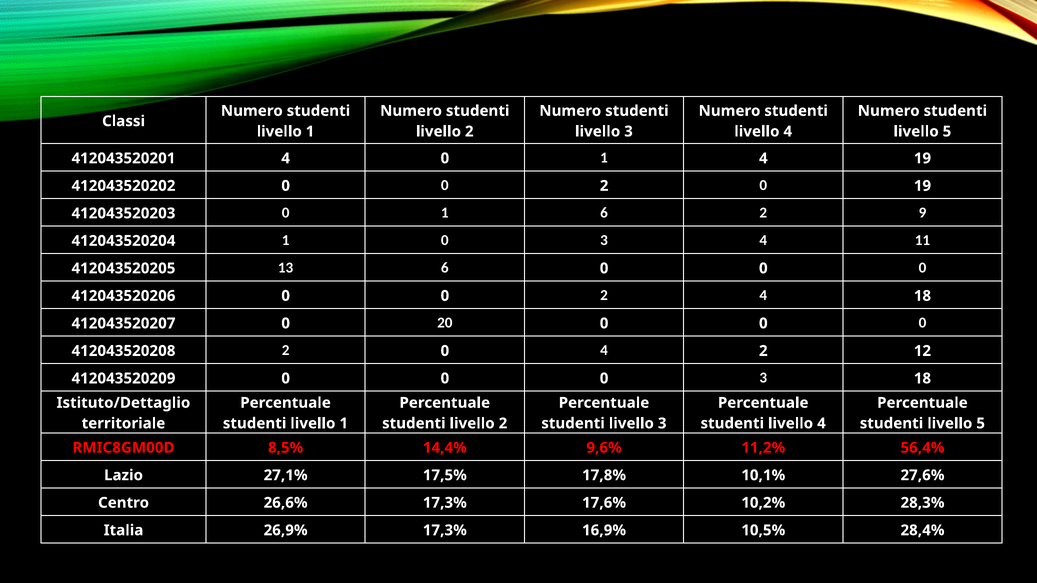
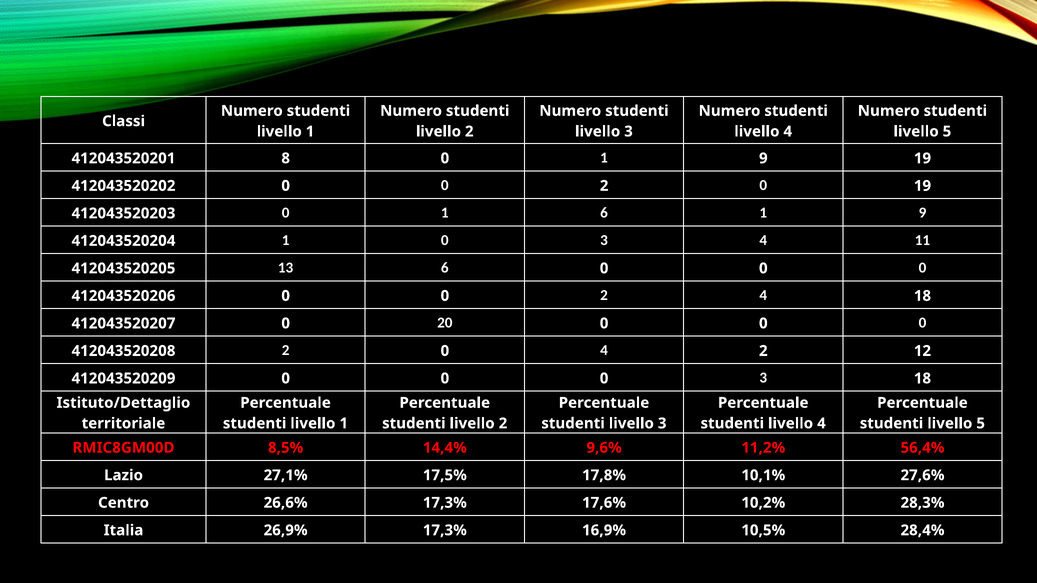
412043520201 4: 4 -> 8
0 1 4: 4 -> 9
6 2: 2 -> 1
